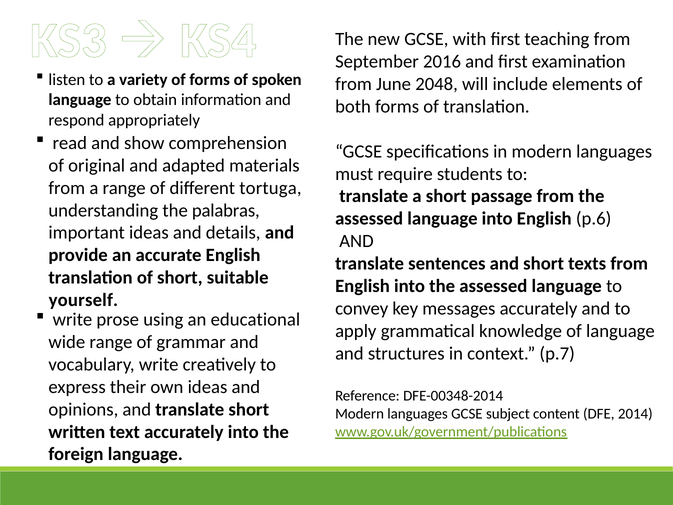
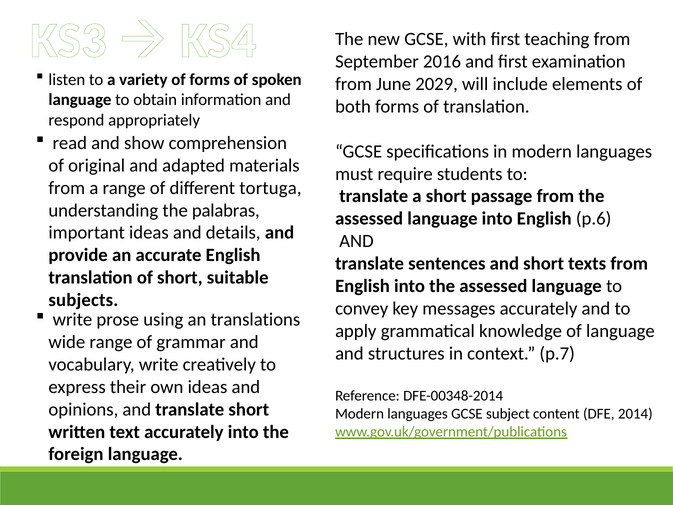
2048: 2048 -> 2029
yourself: yourself -> subjects
educational: educational -> translations
